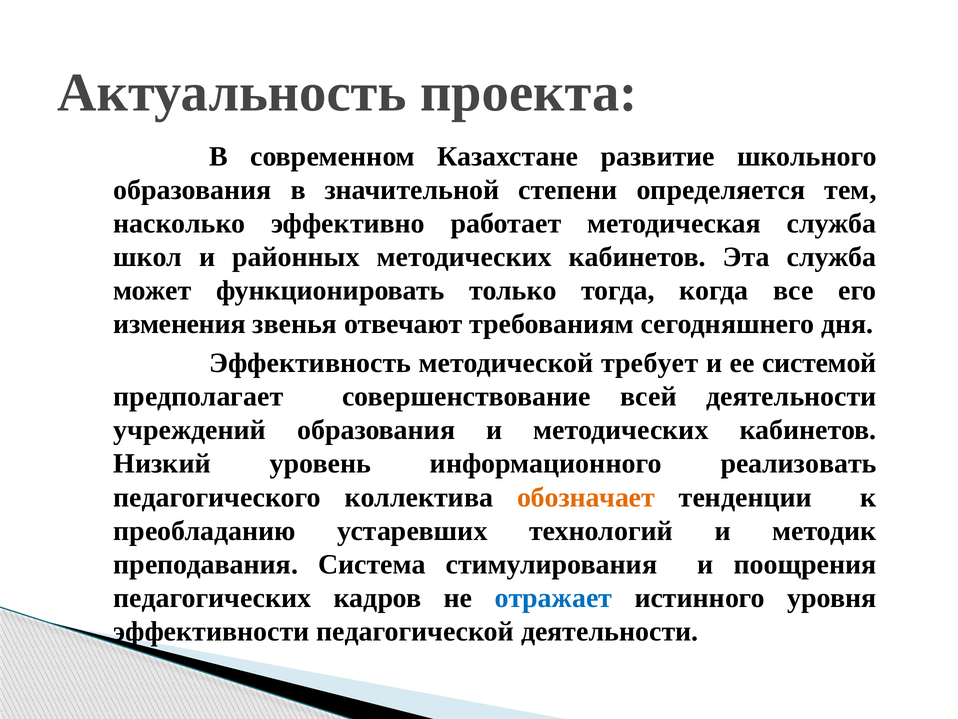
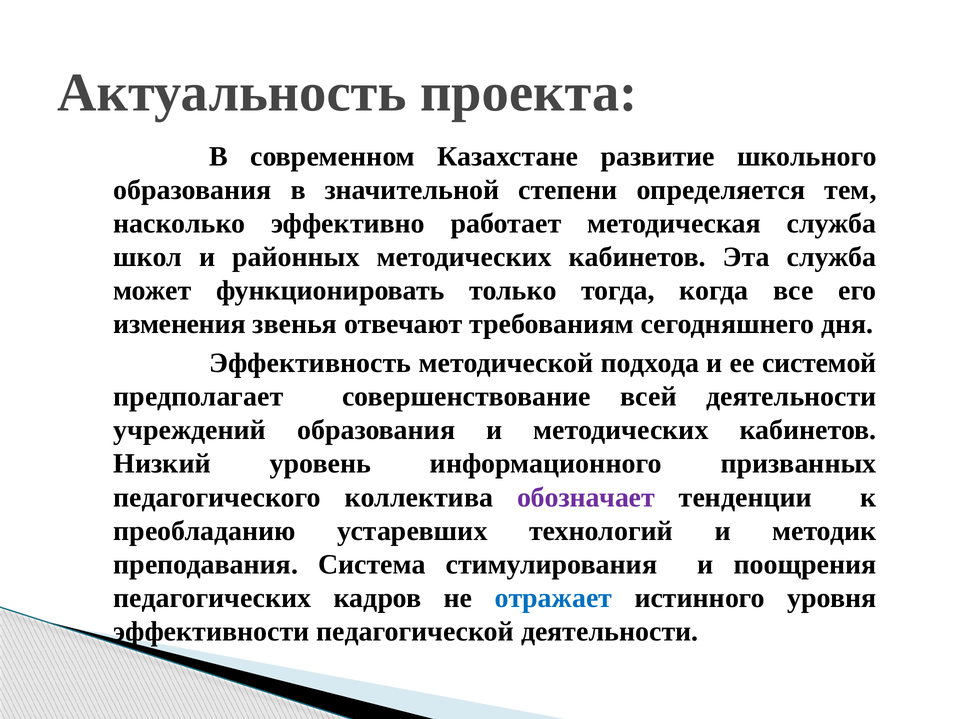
требует: требует -> подхода
реализовать: реализовать -> призванных
обозначает colour: orange -> purple
